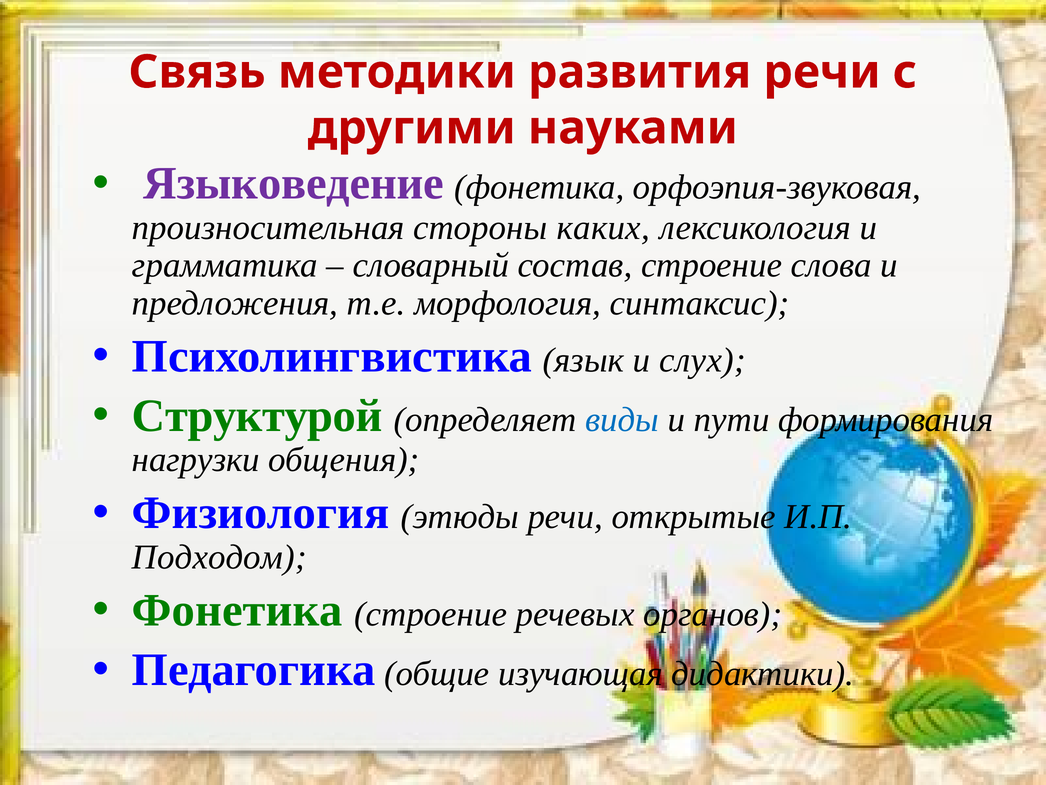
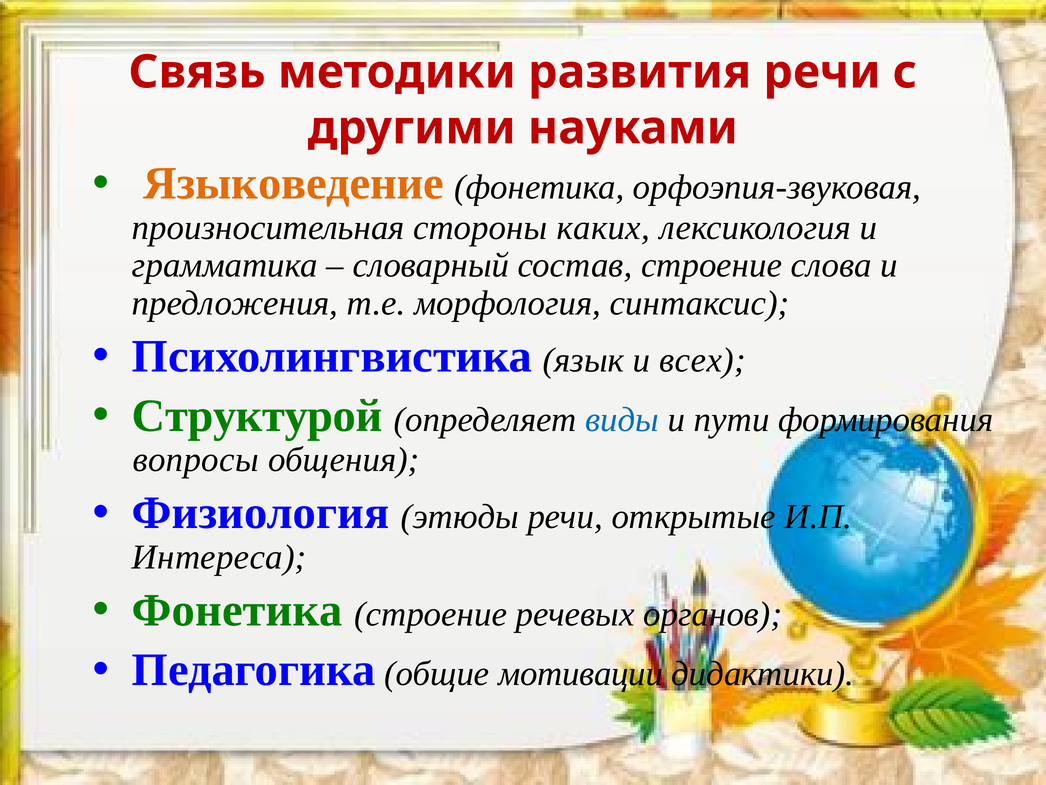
Языковедение colour: purple -> orange
слух: слух -> всех
нагрузки: нагрузки -> вопросы
Подходом: Подходом -> Интереса
изучающая: изучающая -> мотивации
